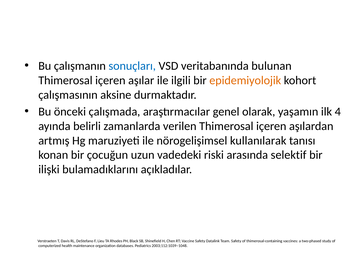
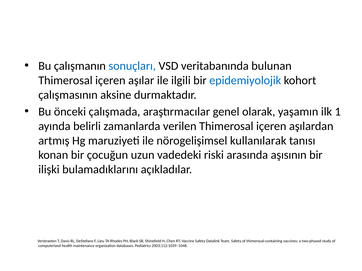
epidemiyolojik colour: orange -> blue
4: 4 -> 1
selektif: selektif -> aşısının
